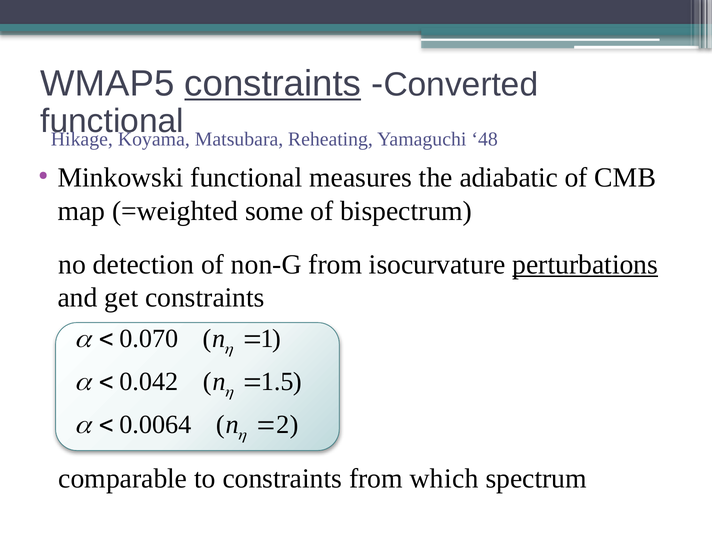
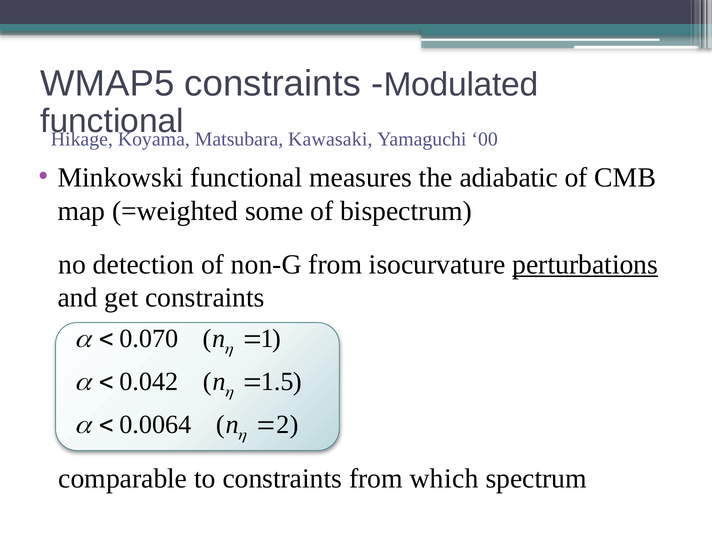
constraints at (273, 84) underline: present -> none
Converted: Converted -> Modulated
Reheating: Reheating -> Kawasaki
48: 48 -> 00
